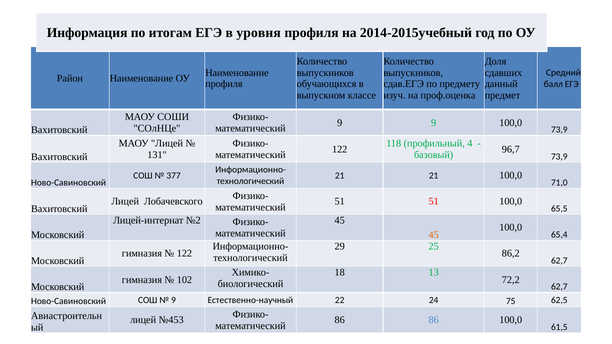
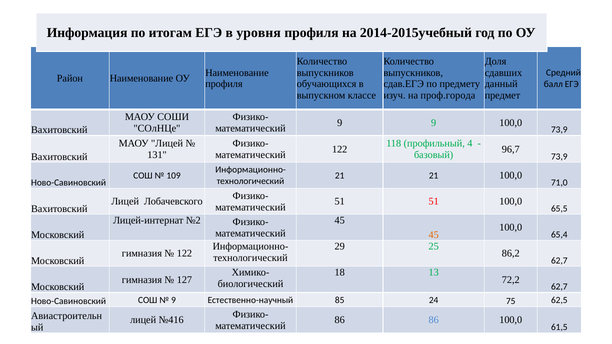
проф.оценка: проф.оценка -> проф.города
377: 377 -> 109
102: 102 -> 127
22: 22 -> 85
№453: №453 -> №416
